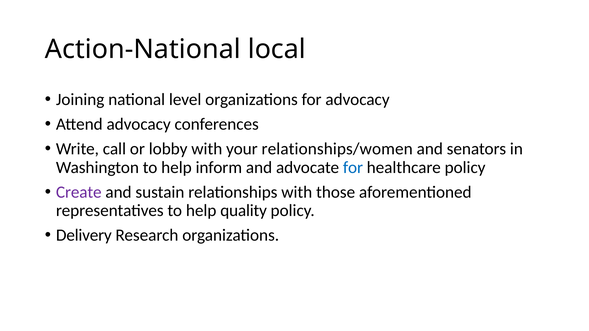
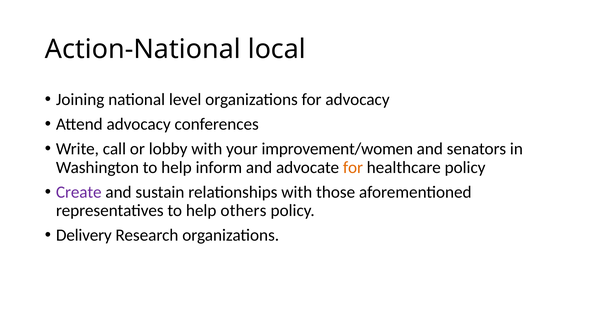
relationships/women: relationships/women -> improvement/women
for at (353, 168) colour: blue -> orange
quality: quality -> others
